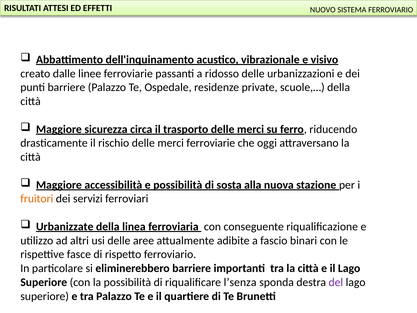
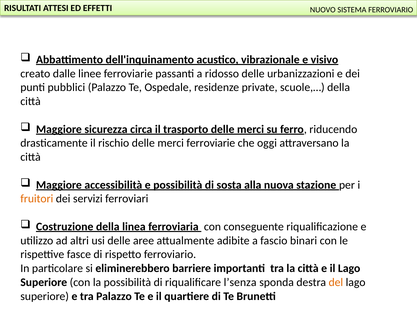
punti barriere: barriere -> pubblici
Urbanizzate: Urbanizzate -> Costruzione
del colour: purple -> orange
